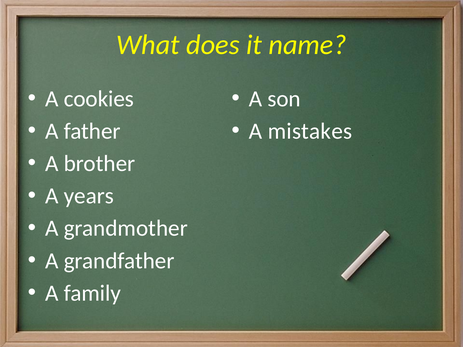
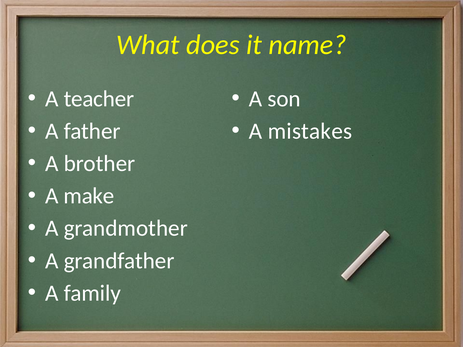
cookies: cookies -> teacher
years: years -> make
